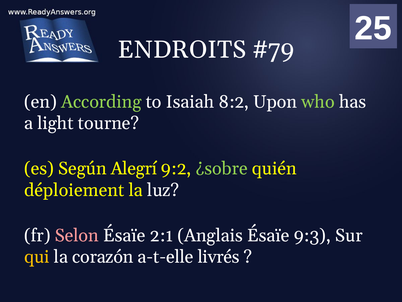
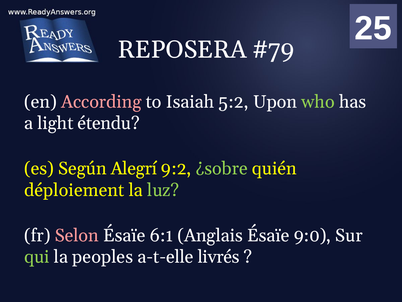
ENDROITS: ENDROITS -> REPOSERA
According colour: light green -> pink
8:2: 8:2 -> 5:2
tourne: tourne -> étendu
luz colour: white -> light green
2:1: 2:1 -> 6:1
9:3: 9:3 -> 9:0
qui colour: yellow -> light green
corazón: corazón -> peoples
